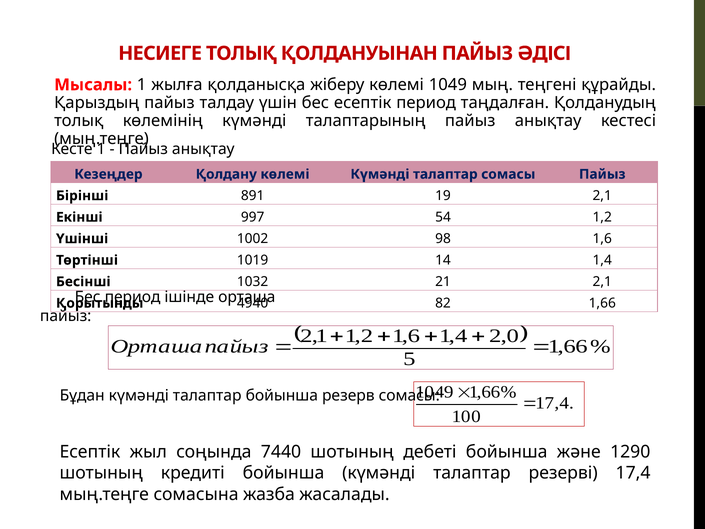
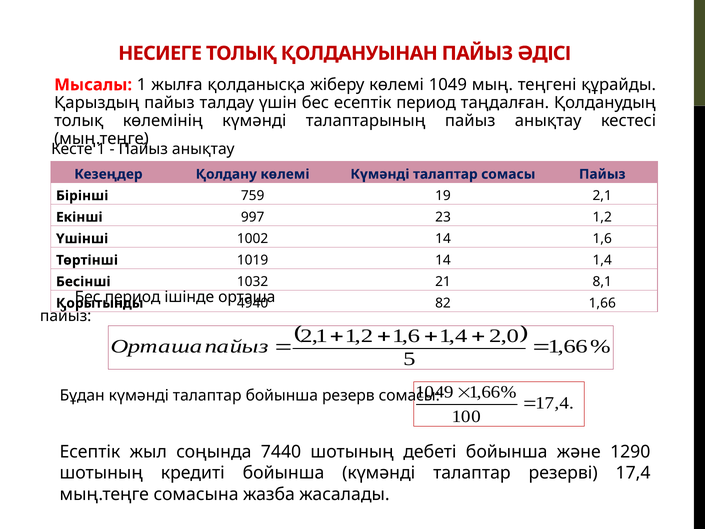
891: 891 -> 759
54: 54 -> 23
1002 98: 98 -> 14
21 2,1: 2,1 -> 8,1
